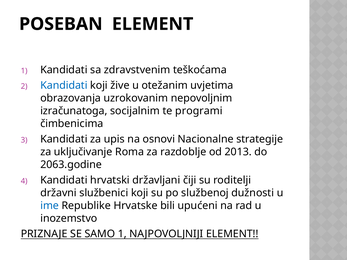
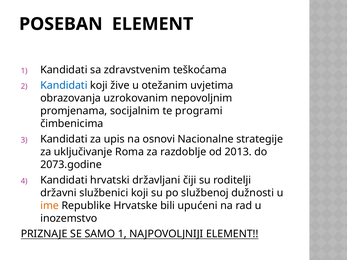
izračunatoga: izračunatoga -> promjenama
2063.godine: 2063.godine -> 2073.godine
ime colour: blue -> orange
